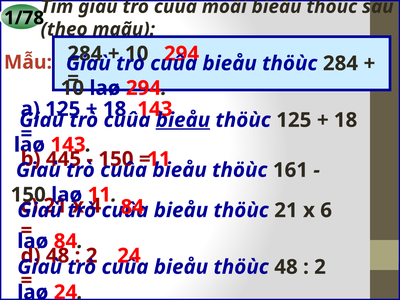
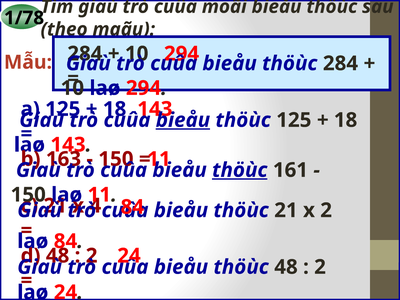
445: 445 -> 163
thöùc at (240, 170) underline: none -> present
x 6: 6 -> 2
